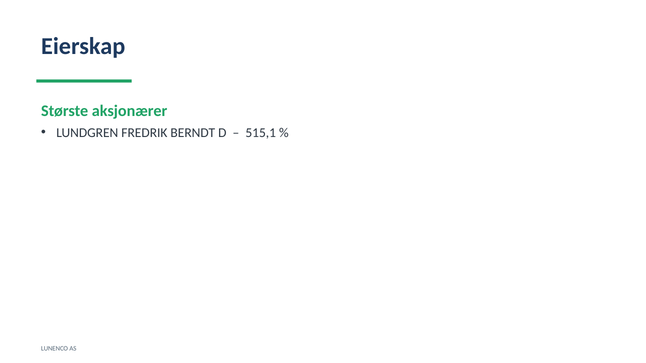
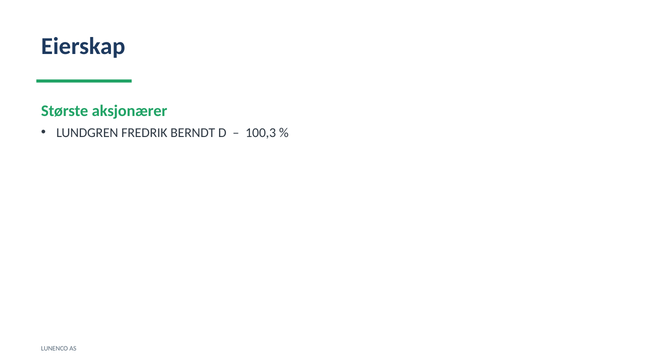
515,1: 515,1 -> 100,3
